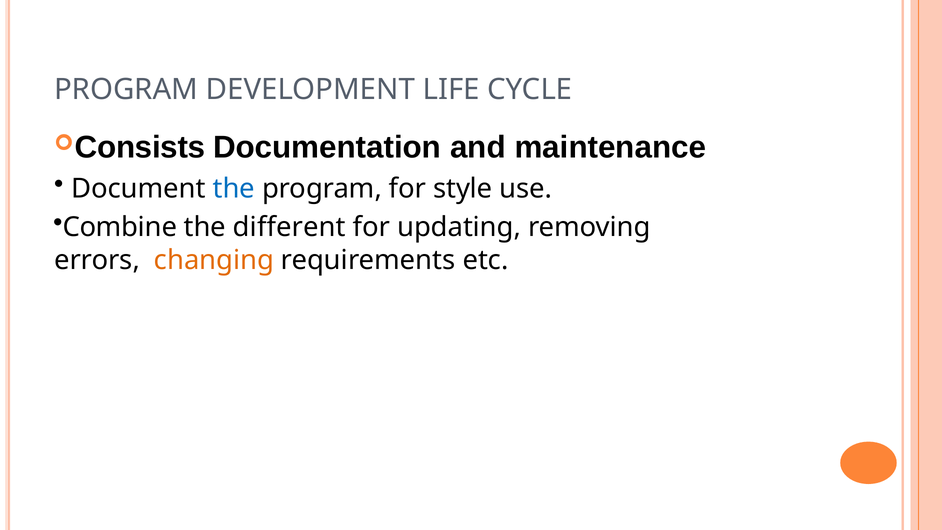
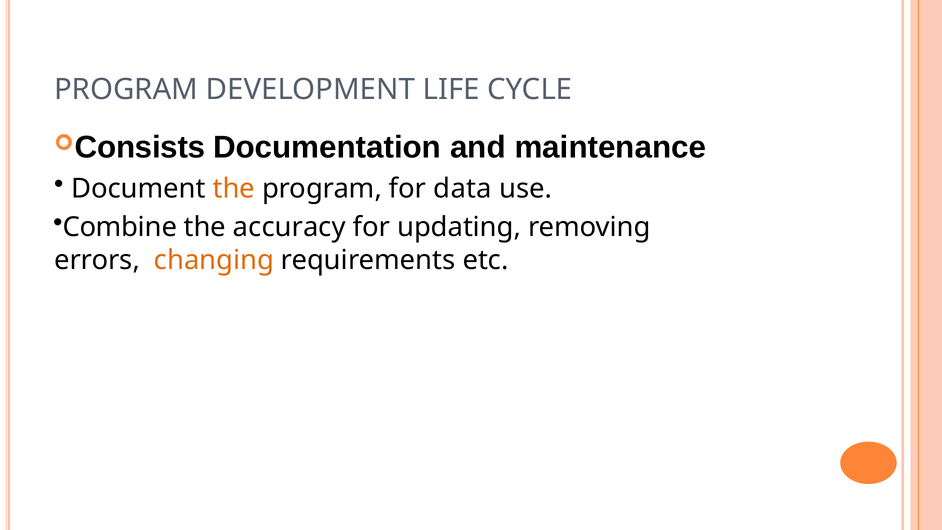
the at (234, 188) colour: blue -> orange
style: style -> data
different: different -> accuracy
